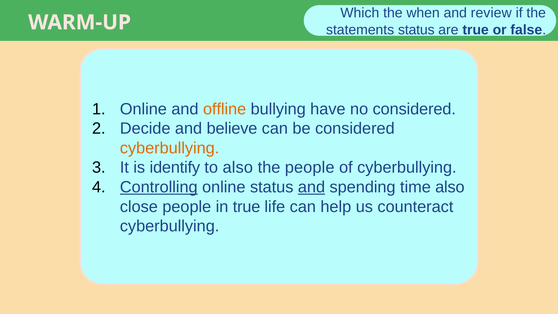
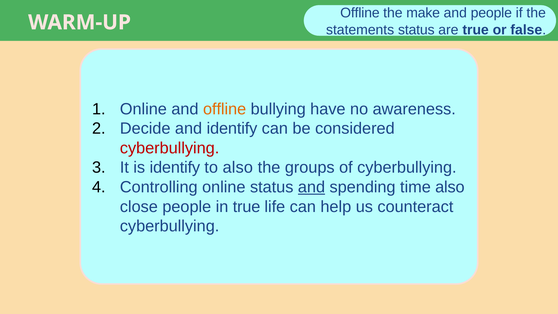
Which at (360, 13): Which -> Offline
when: when -> make
and review: review -> people
no considered: considered -> awareness
and believe: believe -> identify
cyberbullying at (170, 148) colour: orange -> red
the people: people -> groups
Controlling underline: present -> none
